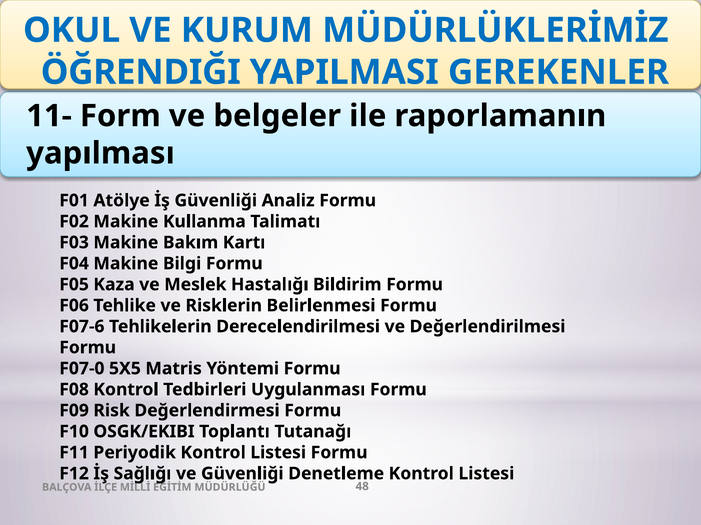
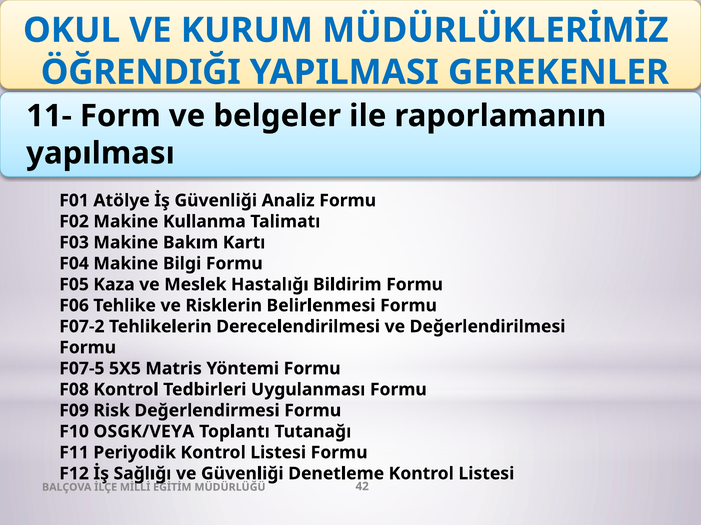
F07-6: F07-6 -> F07-2
F07-0: F07-0 -> F07-5
OSGK/EKIBI: OSGK/EKIBI -> OSGK/VEYA
48: 48 -> 42
